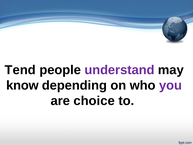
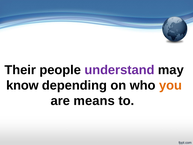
Tend: Tend -> Their
you colour: purple -> orange
choice: choice -> means
